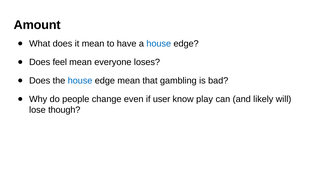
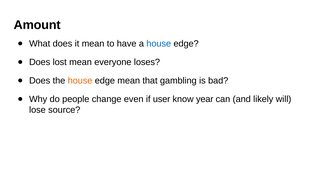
feel: feel -> lost
house at (80, 81) colour: blue -> orange
play: play -> year
though: though -> source
